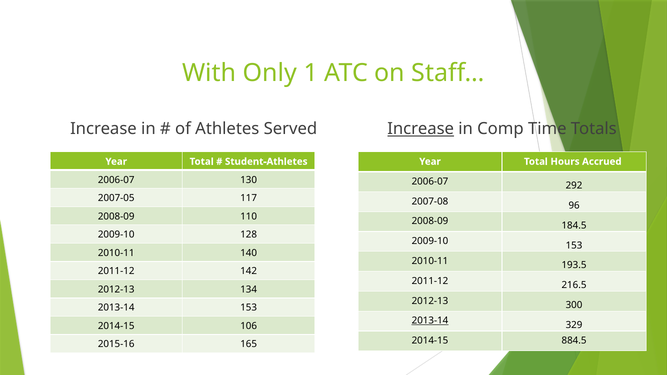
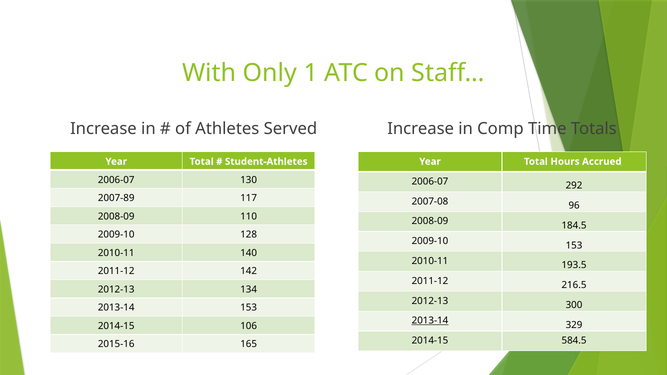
Increase at (421, 129) underline: present -> none
2007-05: 2007-05 -> 2007-89
884.5: 884.5 -> 584.5
